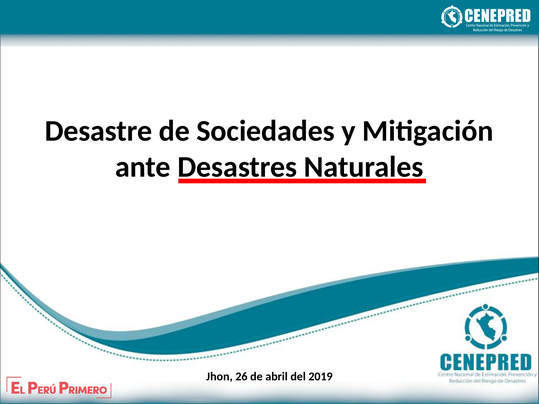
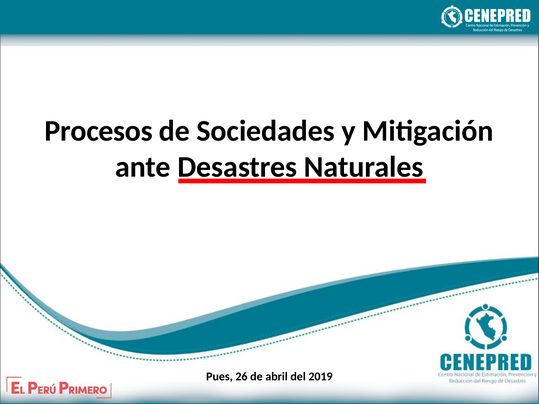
Desastre: Desastre -> Procesos
Jhon: Jhon -> Pues
